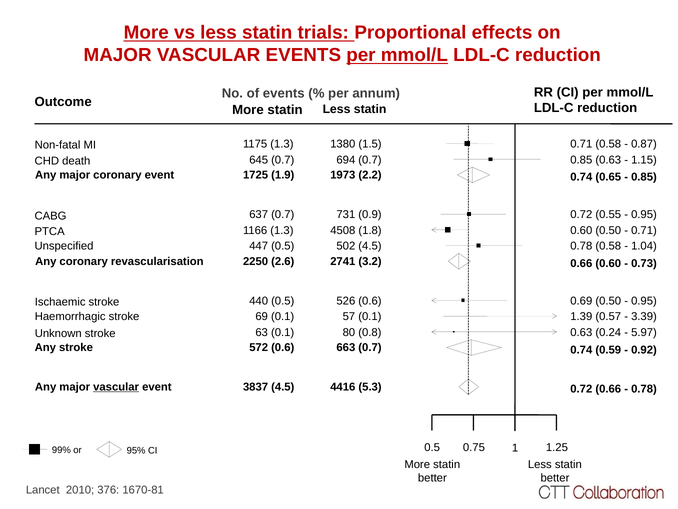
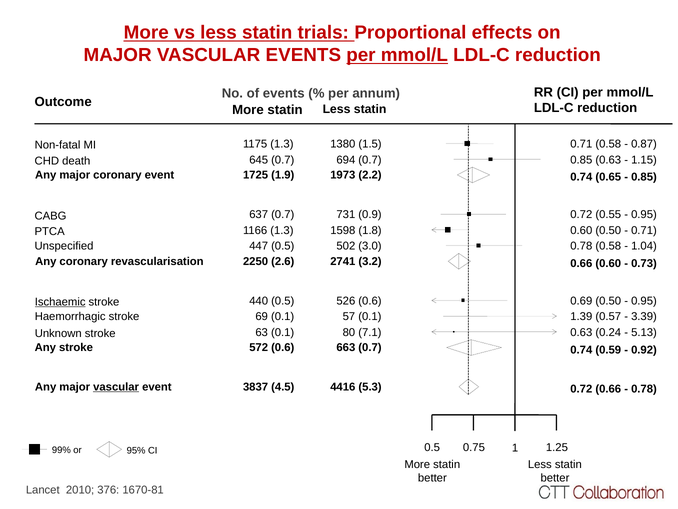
4508: 4508 -> 1598
502 4.5: 4.5 -> 3.0
Ischaemic underline: none -> present
0.8: 0.8 -> 7.1
5.97: 5.97 -> 5.13
